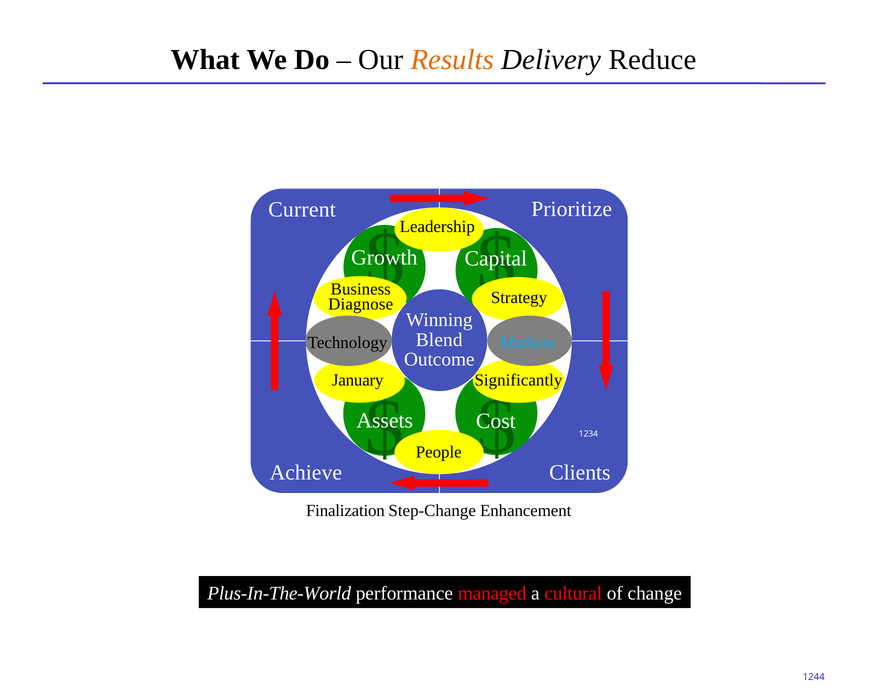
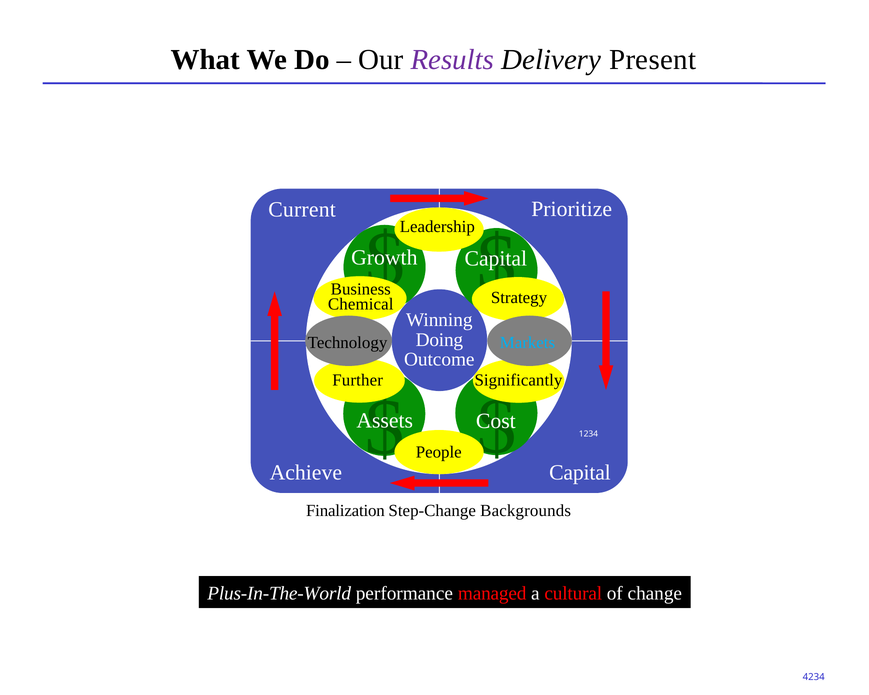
Results colour: orange -> purple
Reduce: Reduce -> Present
Diagnose: Diagnose -> Chemical
Blend: Blend -> Doing
January: January -> Further
Clients at (580, 473): Clients -> Capital
Enhancement: Enhancement -> Backgrounds
1244: 1244 -> 4234
